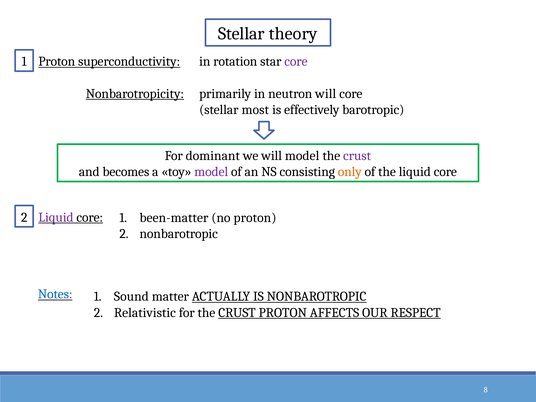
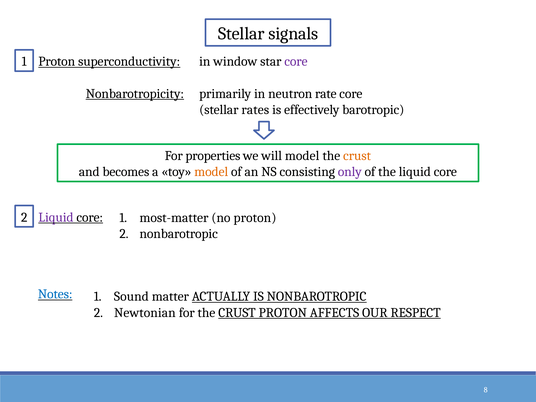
theory: theory -> signals
rotation: rotation -> window
neutron will: will -> rate
most: most -> rates
dominant: dominant -> properties
crust at (357, 156) colour: purple -> orange
model at (211, 172) colour: purple -> orange
only colour: orange -> purple
been-matter: been-matter -> most-matter
Relativistic: Relativistic -> Newtonian
